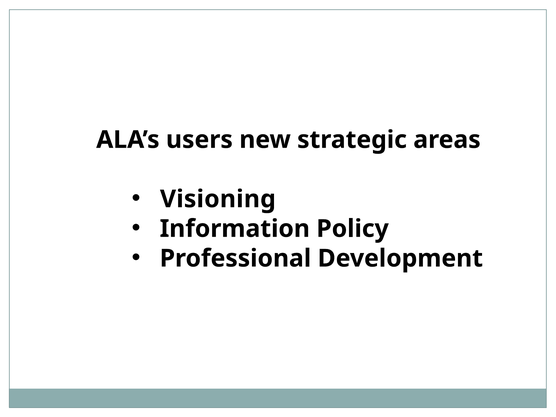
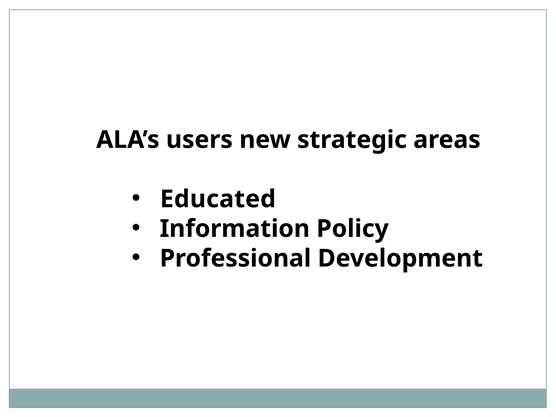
Visioning: Visioning -> Educated
